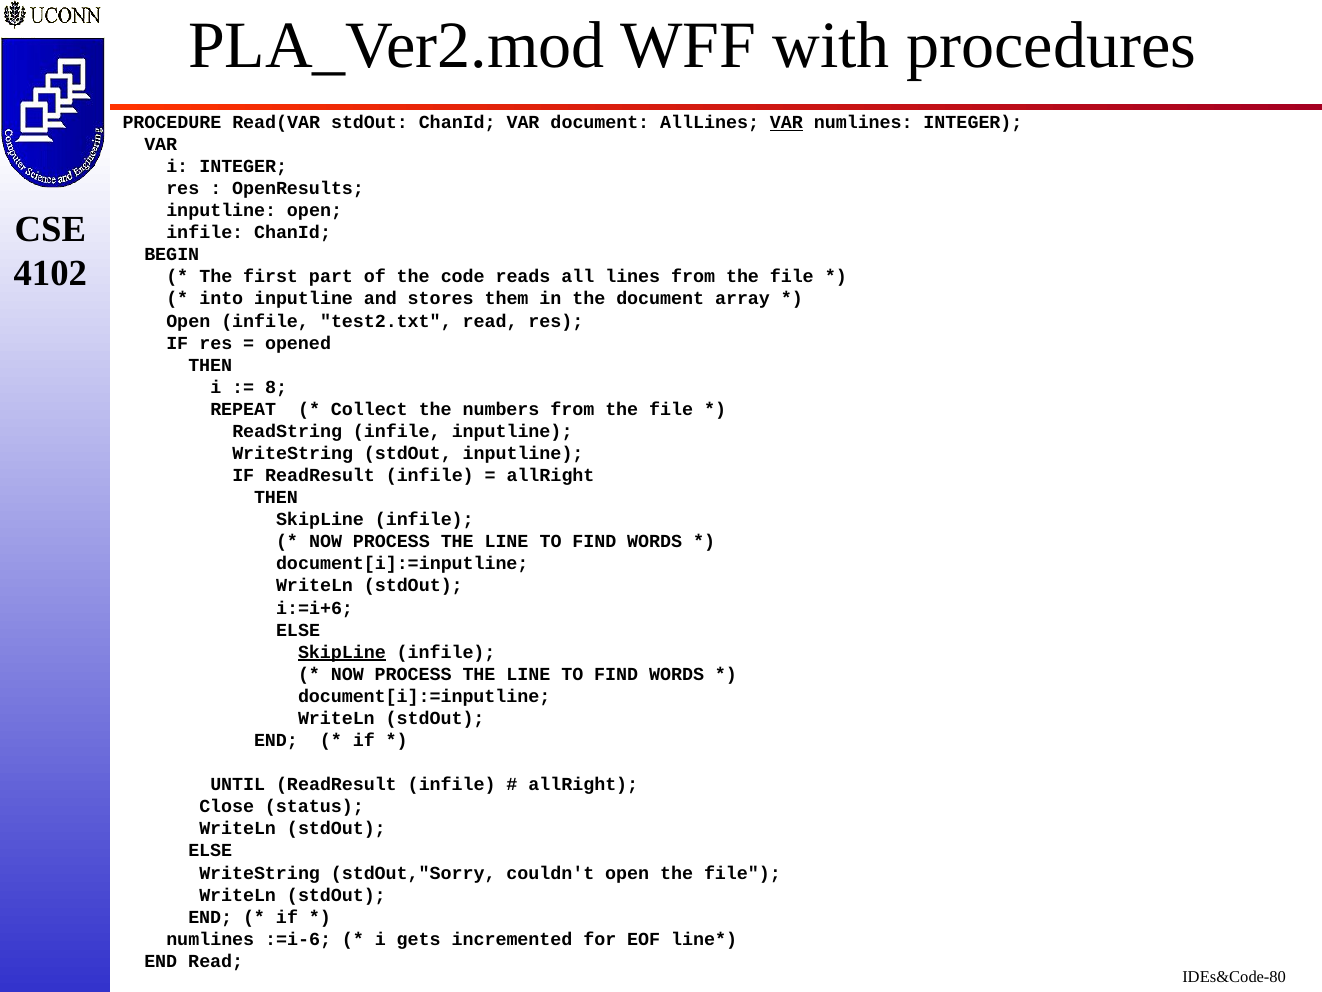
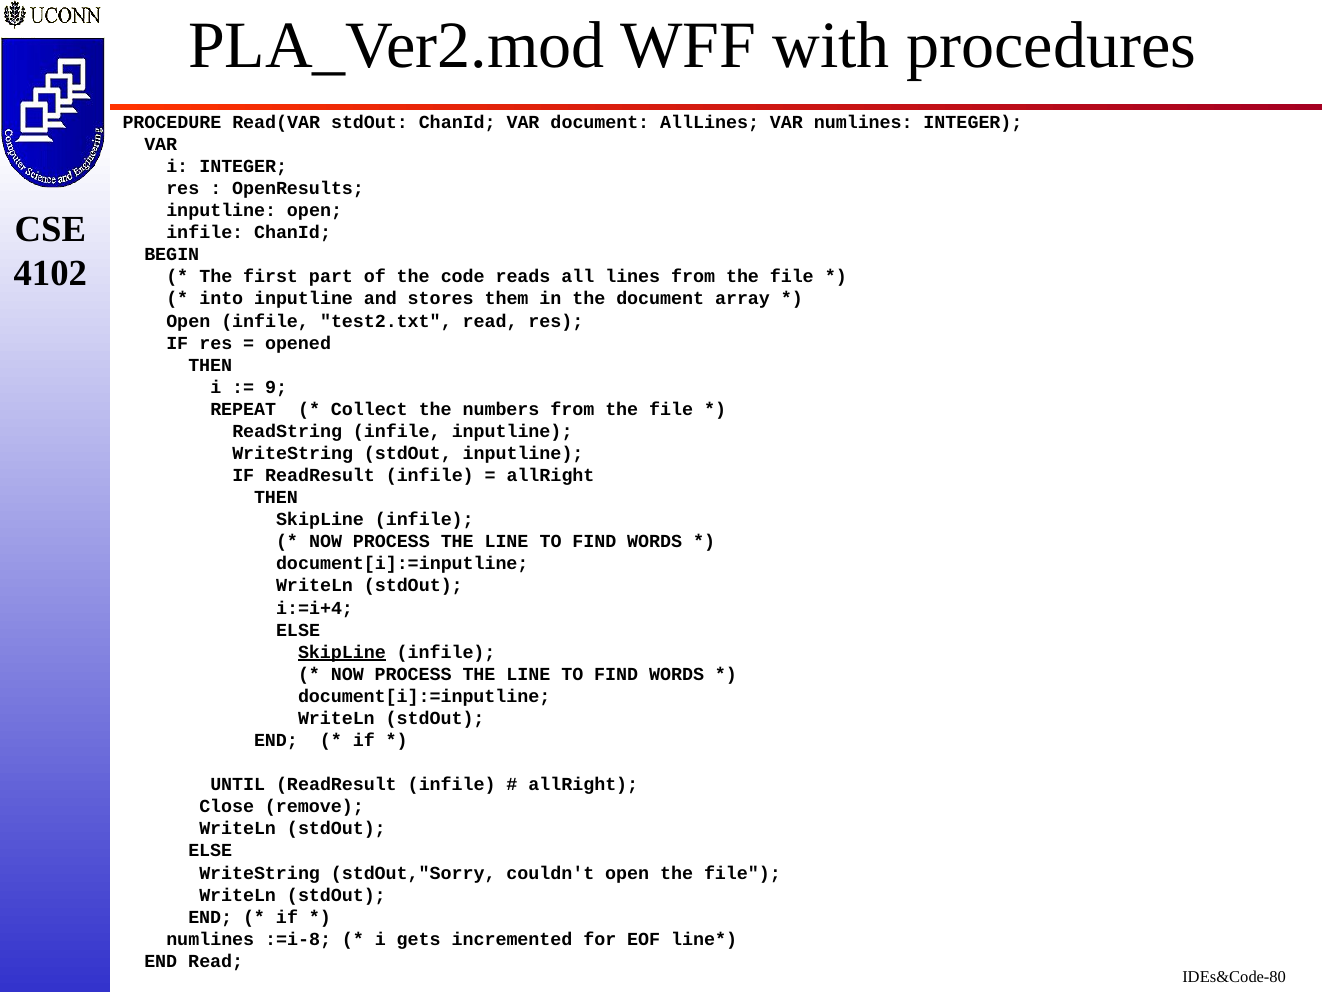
VAR at (786, 122) underline: present -> none
8: 8 -> 9
i:=i+6: i:=i+6 -> i:=i+4
status: status -> remove
:=i-6: :=i-6 -> :=i-8
